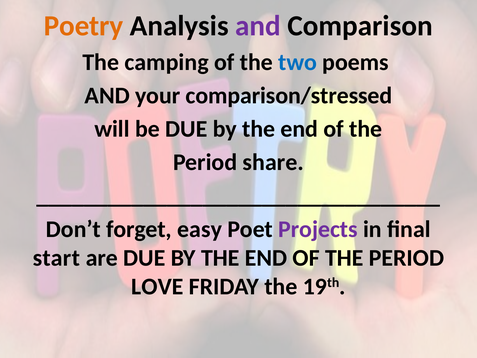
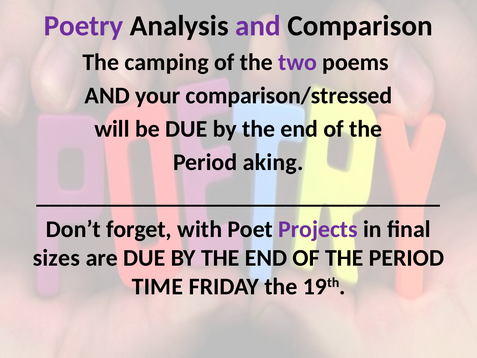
Poetry colour: orange -> purple
two colour: blue -> purple
share: share -> aking
easy: easy -> with
start: start -> sizes
LOVE: LOVE -> TIME
